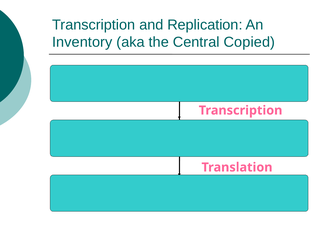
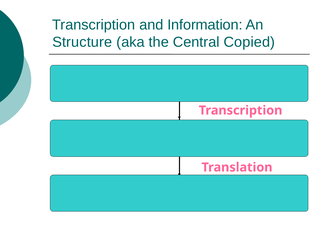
Replication: Replication -> Information
Inventory: Inventory -> Structure
